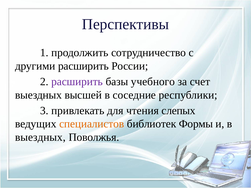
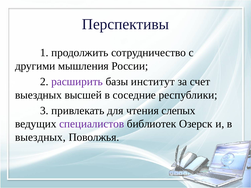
другими расширить: расширить -> мышления
учебного: учебного -> институт
специалистов colour: orange -> purple
Формы: Формы -> Озерск
